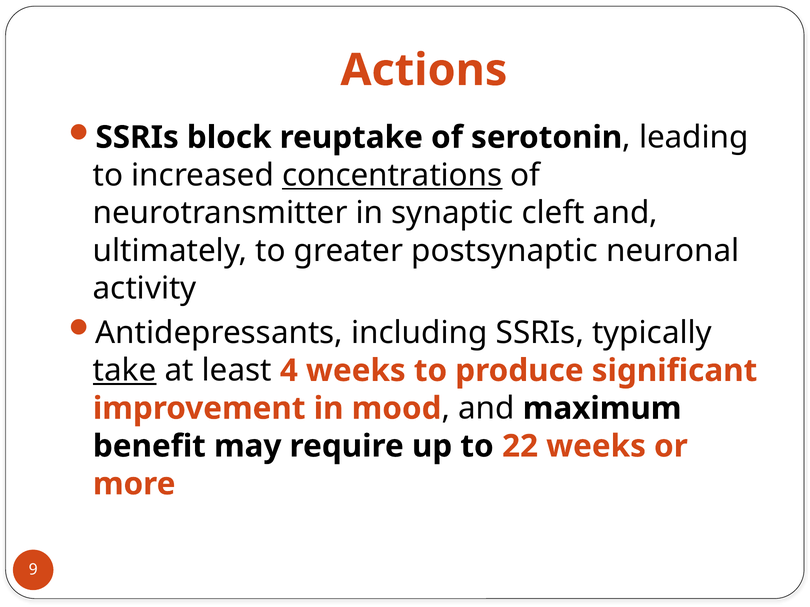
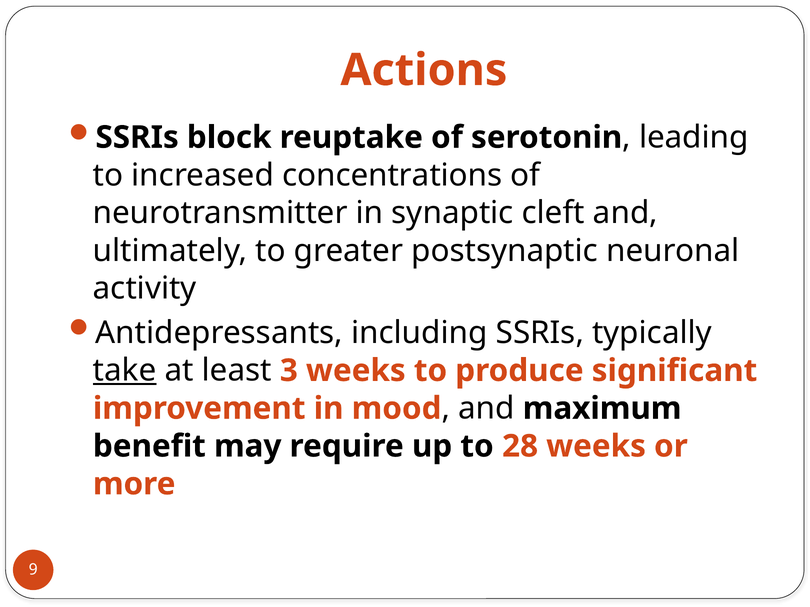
concentrations underline: present -> none
4: 4 -> 3
22: 22 -> 28
